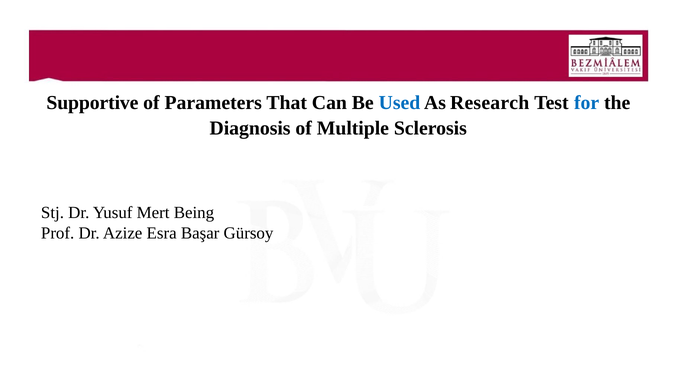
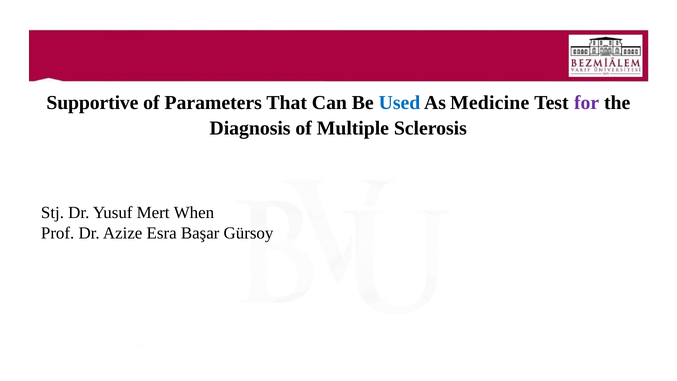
Research: Research -> Medicine
for colour: blue -> purple
Being: Being -> When
